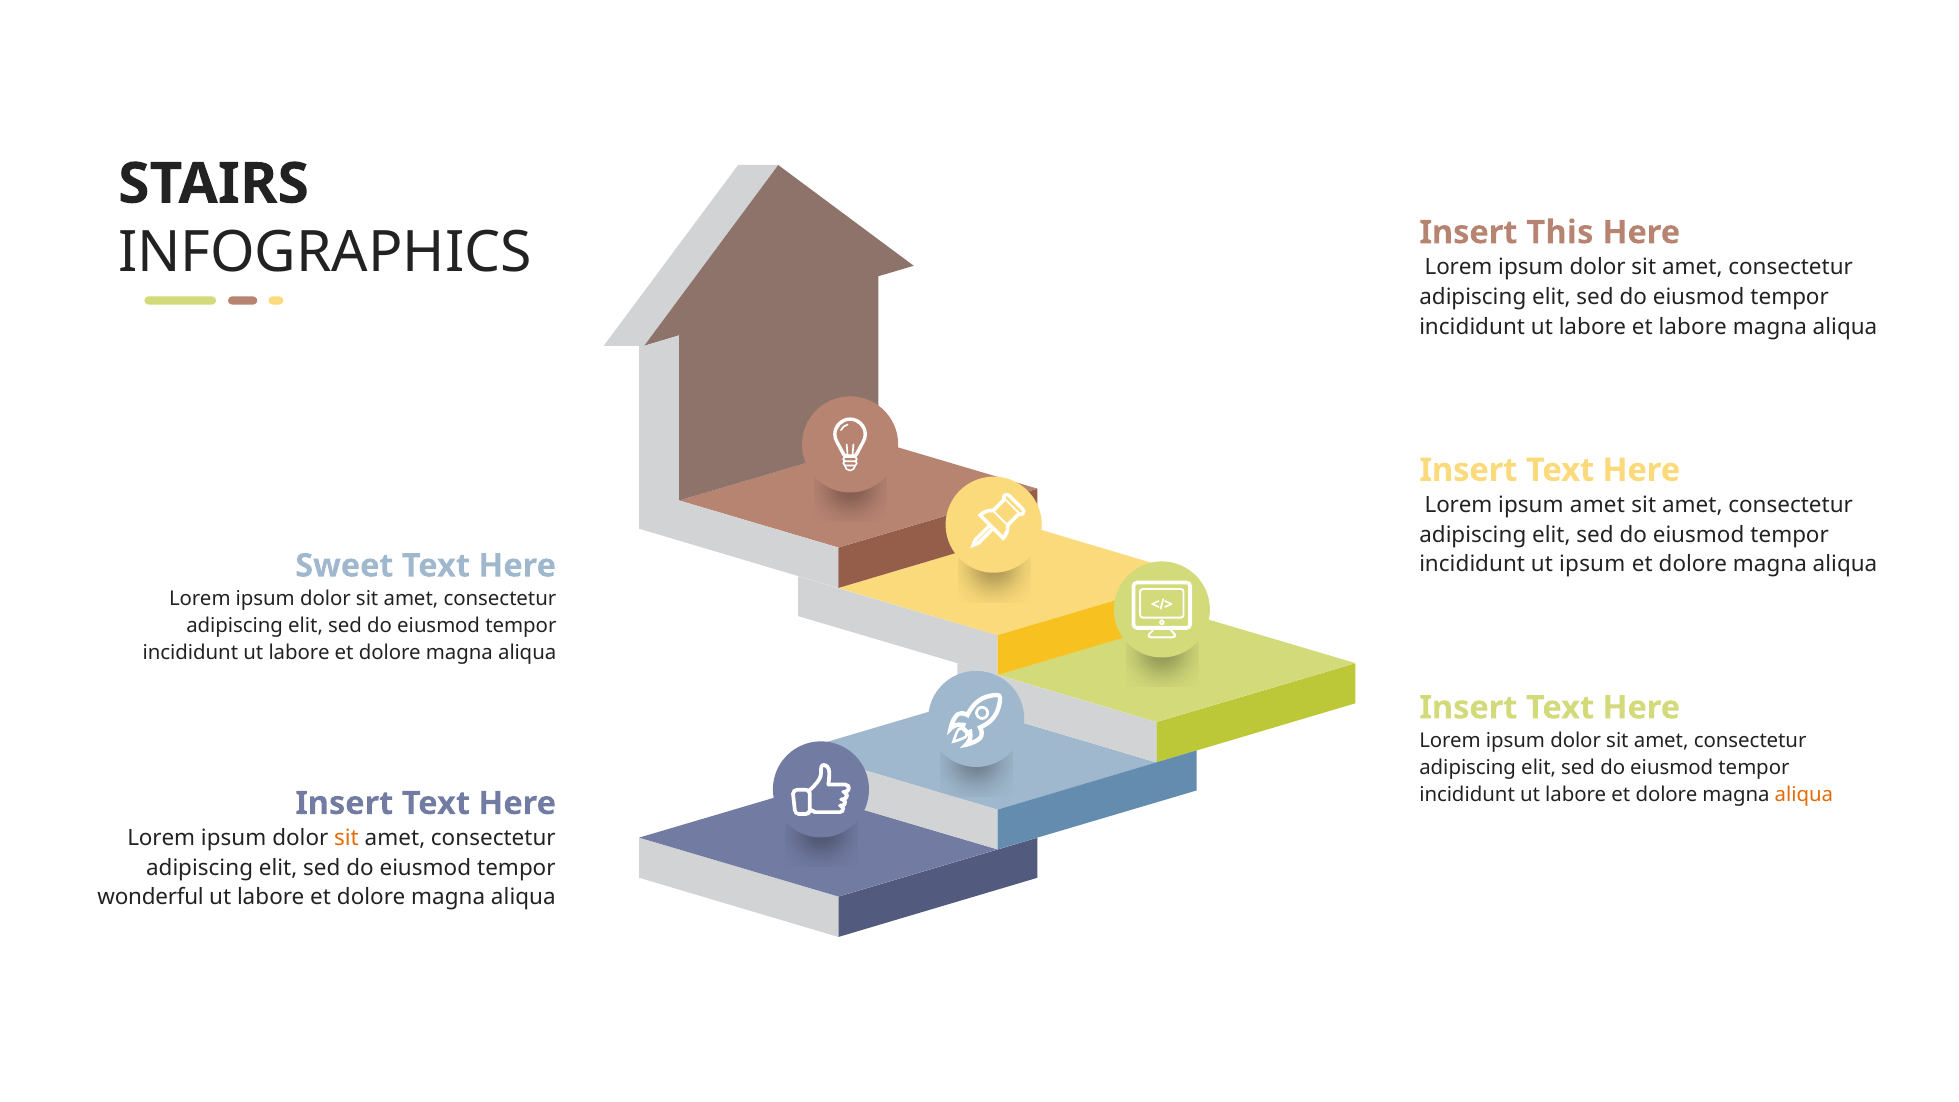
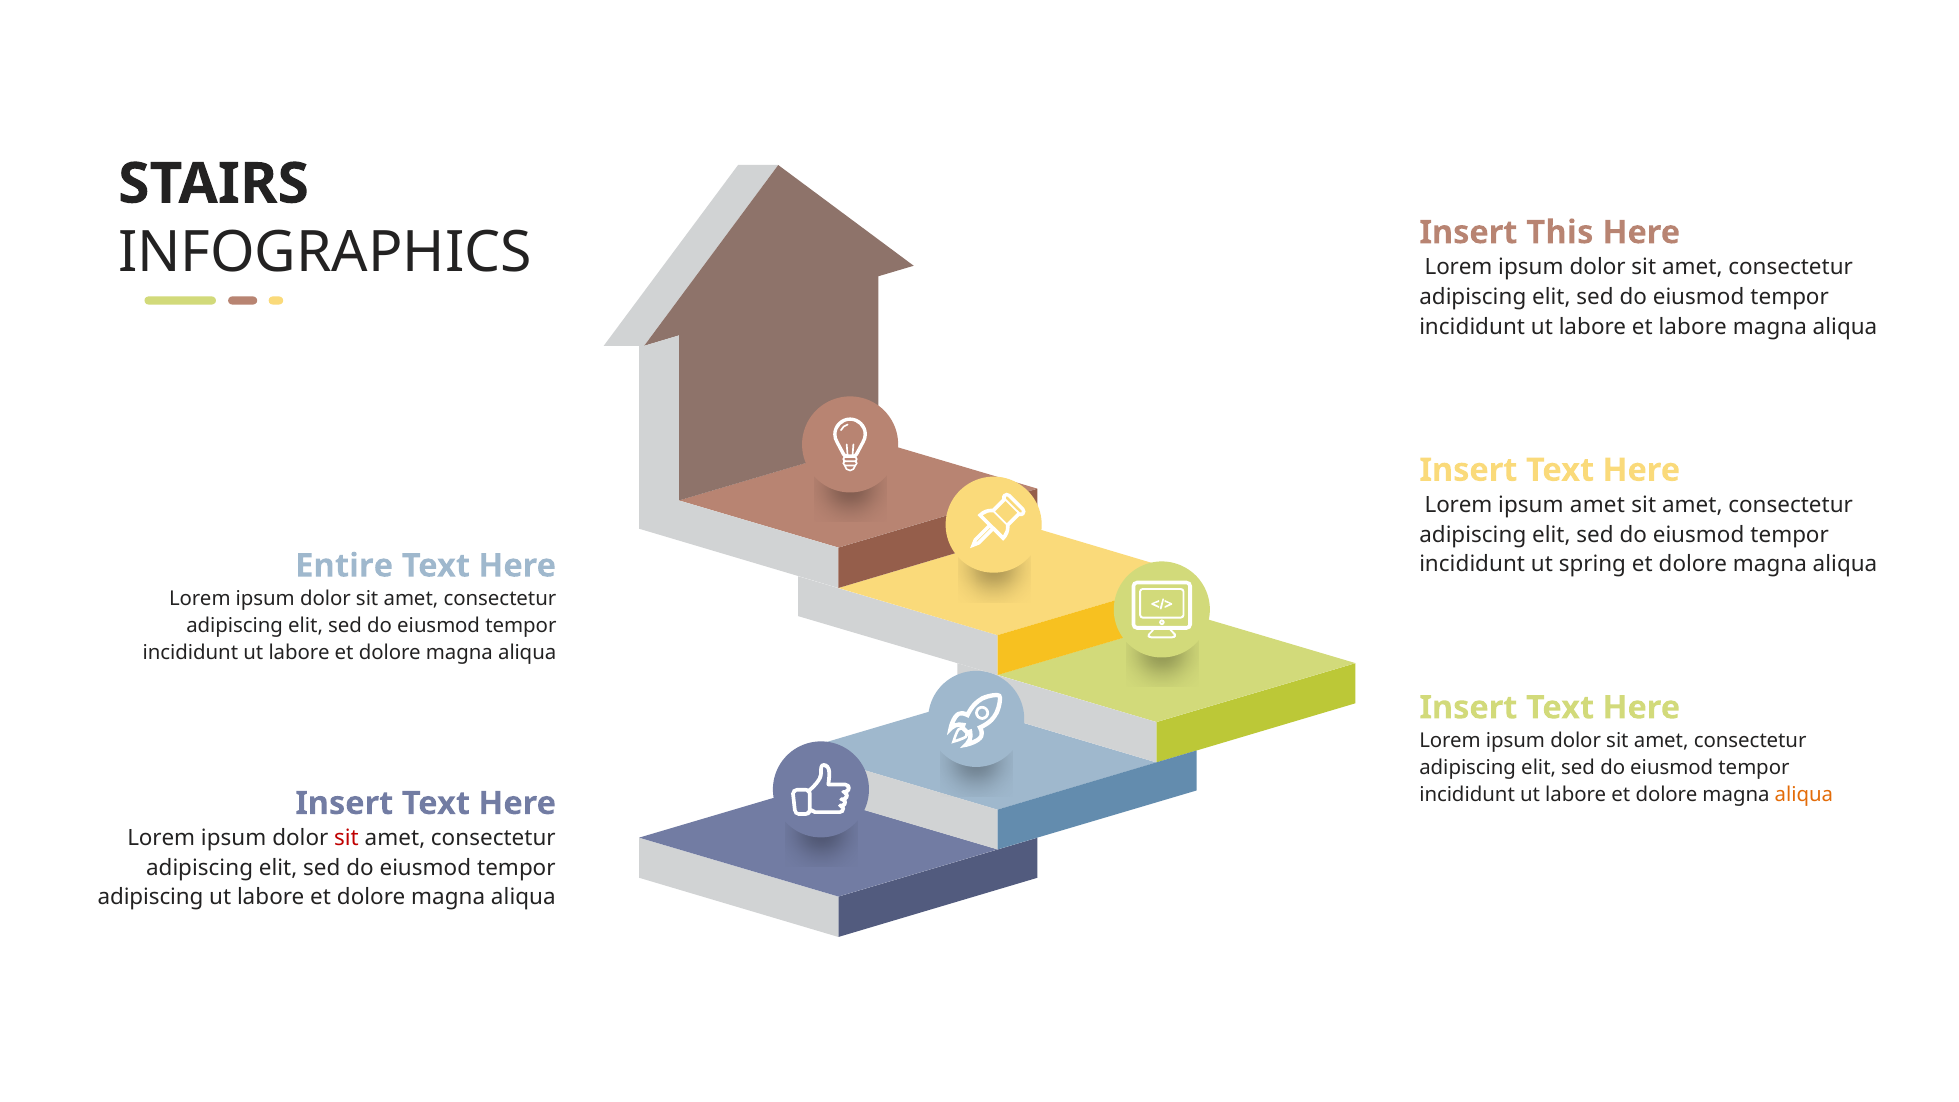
ut ipsum: ipsum -> spring
Sweet: Sweet -> Entire
sit at (346, 838) colour: orange -> red
wonderful at (151, 898): wonderful -> adipiscing
